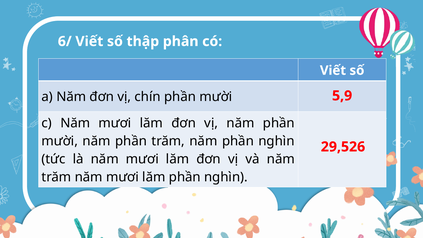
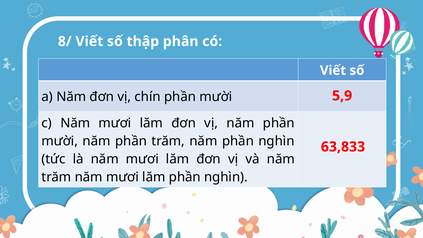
6/: 6/ -> 8/
29,526: 29,526 -> 63,833
